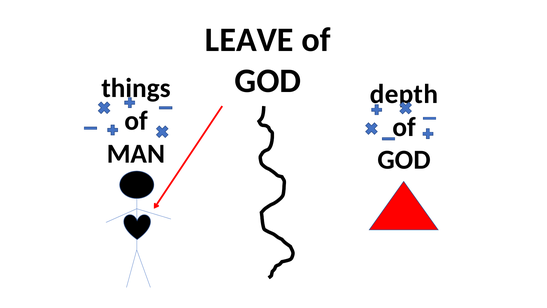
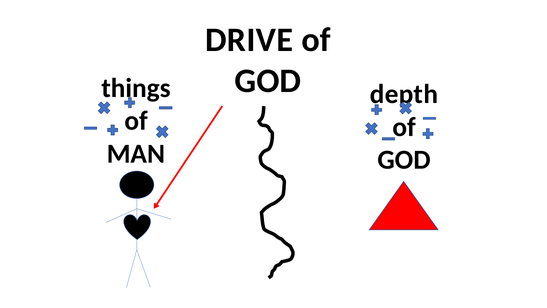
LEAVE: LEAVE -> DRIVE
